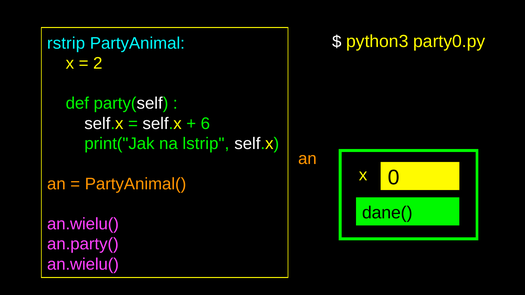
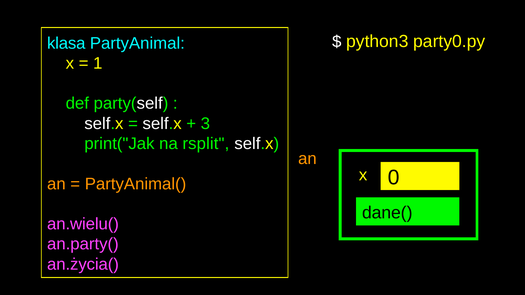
rstrip: rstrip -> klasa
2: 2 -> 1
6: 6 -> 3
lstrip: lstrip -> rsplit
an.wielu( at (83, 264): an.wielu( -> an.życia(
